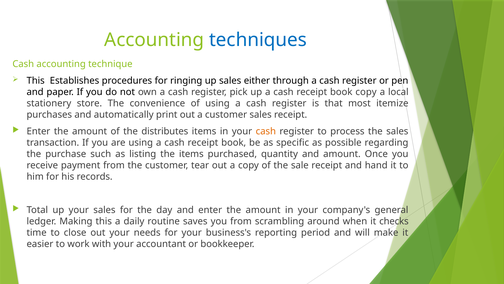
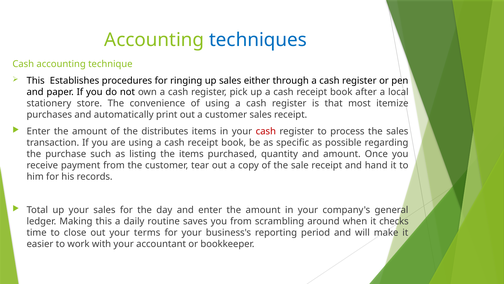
book copy: copy -> after
cash at (266, 131) colour: orange -> red
needs: needs -> terms
